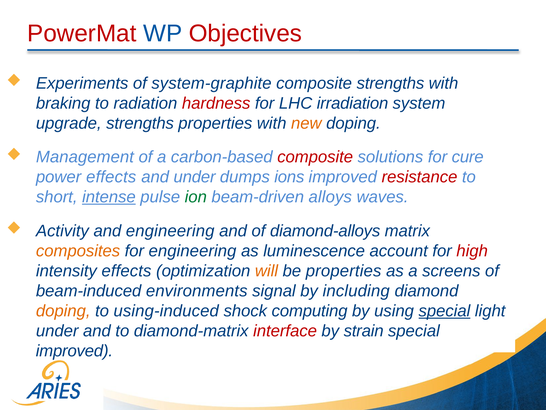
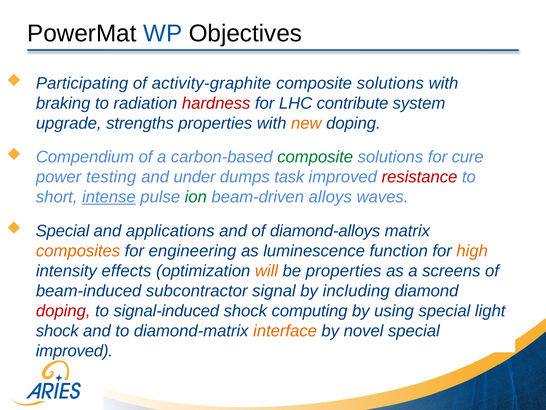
PowerMat colour: red -> black
Objectives colour: red -> black
Experiments: Experiments -> Participating
system-graphite: system-graphite -> activity-graphite
strengths at (390, 83): strengths -> solutions
irradiation: irradiation -> contribute
Management: Management -> Compendium
composite at (315, 157) colour: red -> green
power effects: effects -> testing
ions: ions -> task
Activity at (62, 231): Activity -> Special
and engineering: engineering -> applications
account: account -> function
high colour: red -> orange
environments: environments -> subcontractor
doping at (63, 311) colour: orange -> red
using-induced: using-induced -> signal-induced
special at (444, 311) underline: present -> none
under at (57, 331): under -> shock
interface colour: red -> orange
strain: strain -> novel
